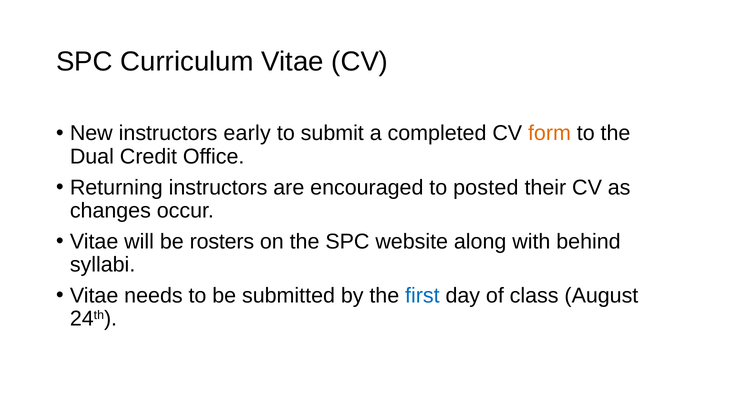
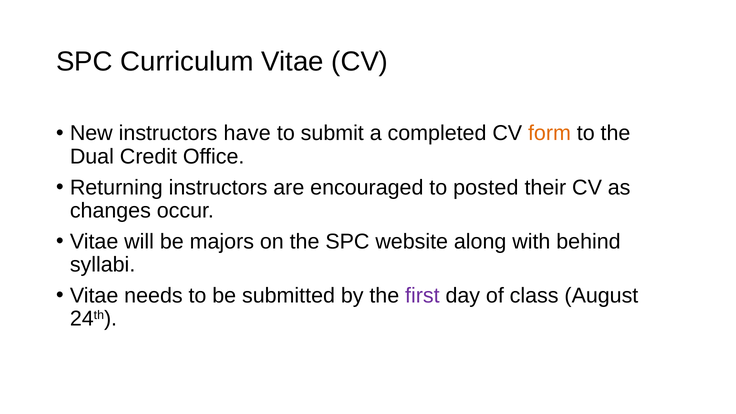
early: early -> have
rosters: rosters -> majors
first colour: blue -> purple
